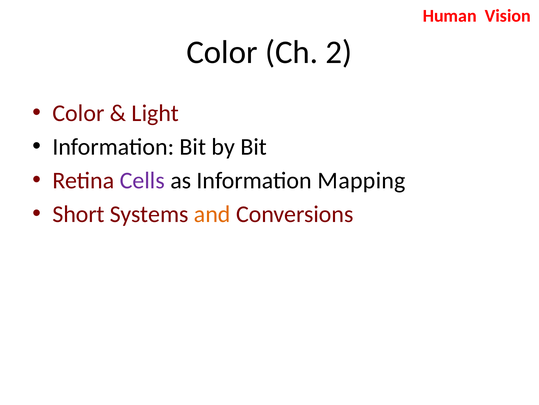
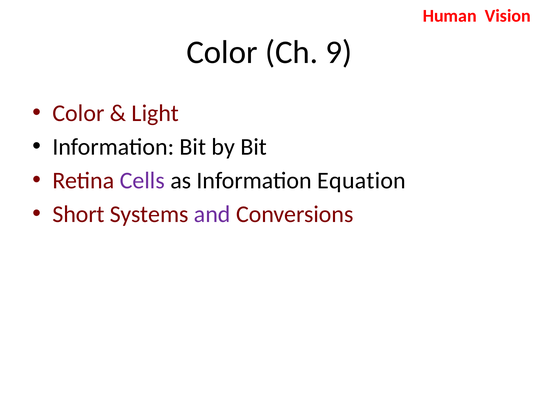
2: 2 -> 9
Mapping: Mapping -> Equation
and colour: orange -> purple
